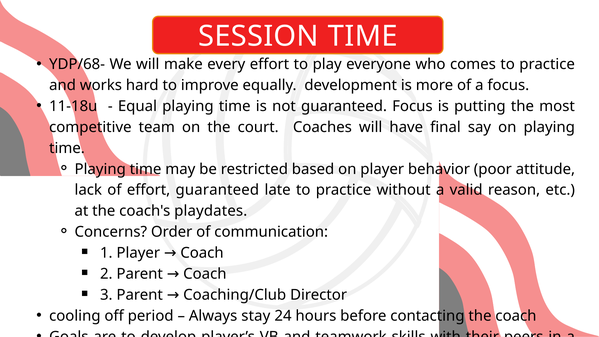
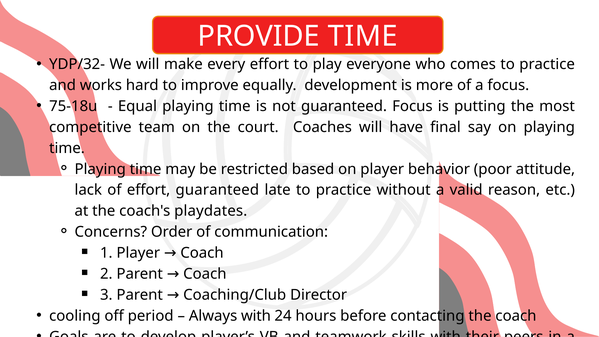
SESSION: SESSION -> PROVIDE
YDP/68-: YDP/68- -> YDP/32-
11-18u: 11-18u -> 75-18u
Always stay: stay -> with
